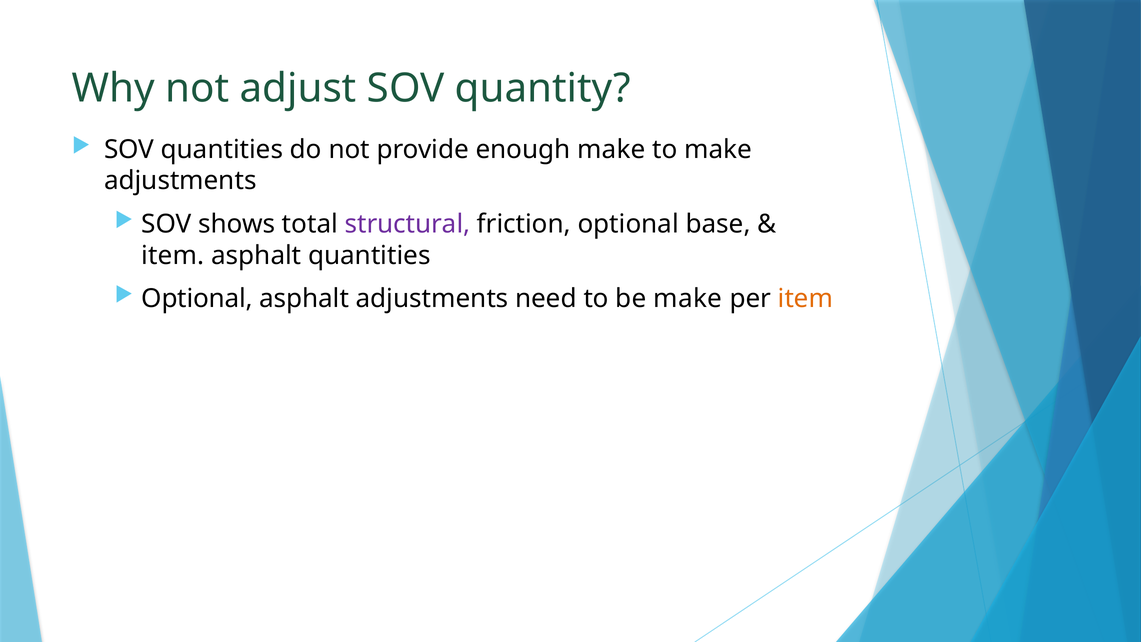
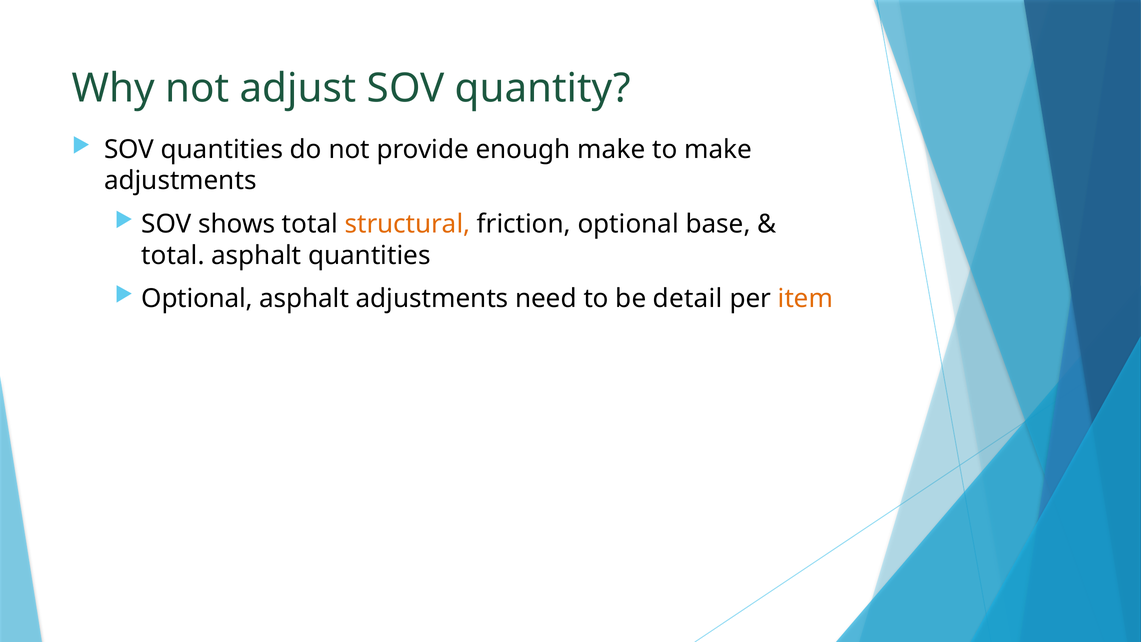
structural colour: purple -> orange
item at (173, 255): item -> total
be make: make -> detail
